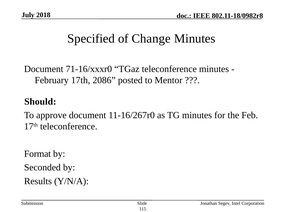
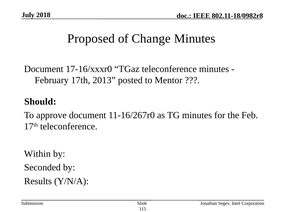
Specified: Specified -> Proposed
71-16/xxxr0: 71-16/xxxr0 -> 17-16/xxxr0
2086: 2086 -> 2013
Format: Format -> Within
